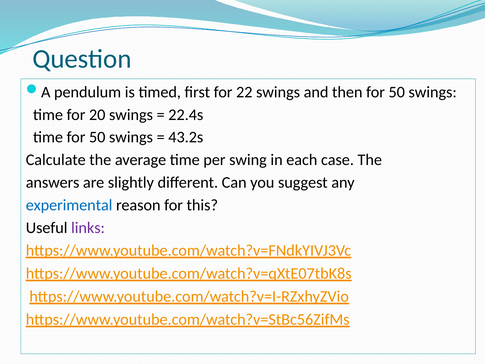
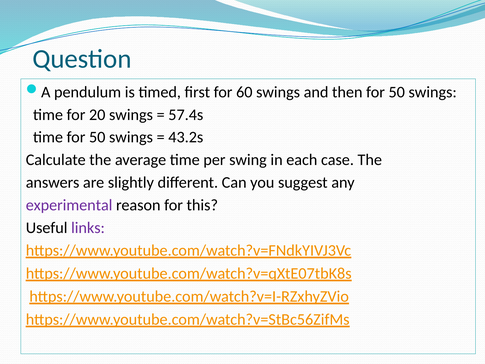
22: 22 -> 60
22.4s: 22.4s -> 57.4s
experimental colour: blue -> purple
